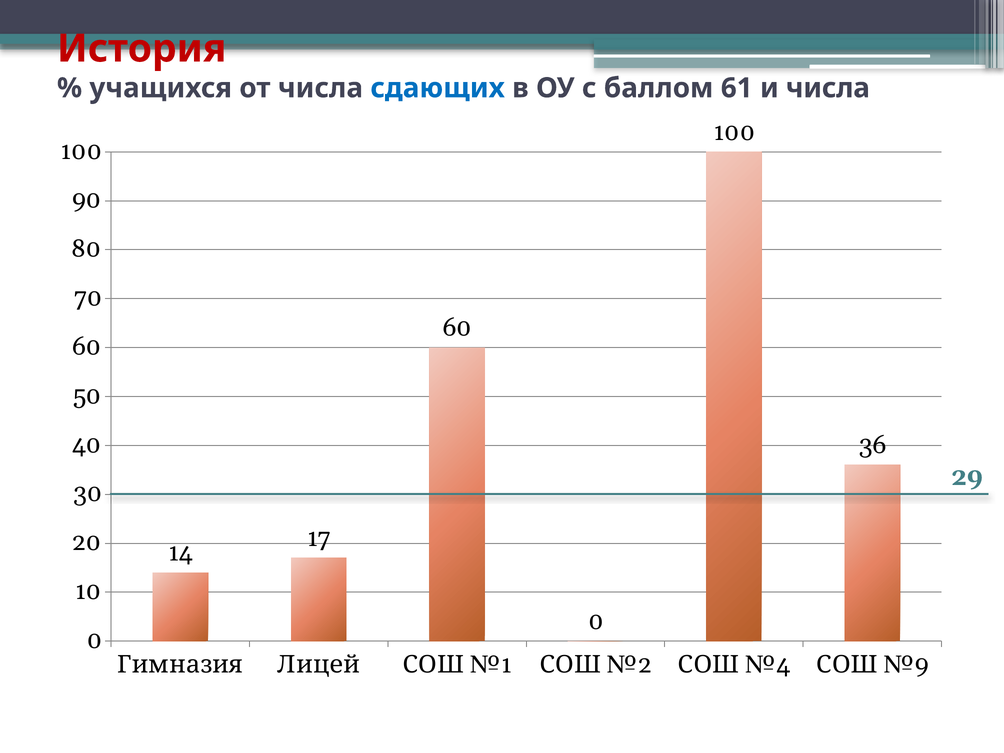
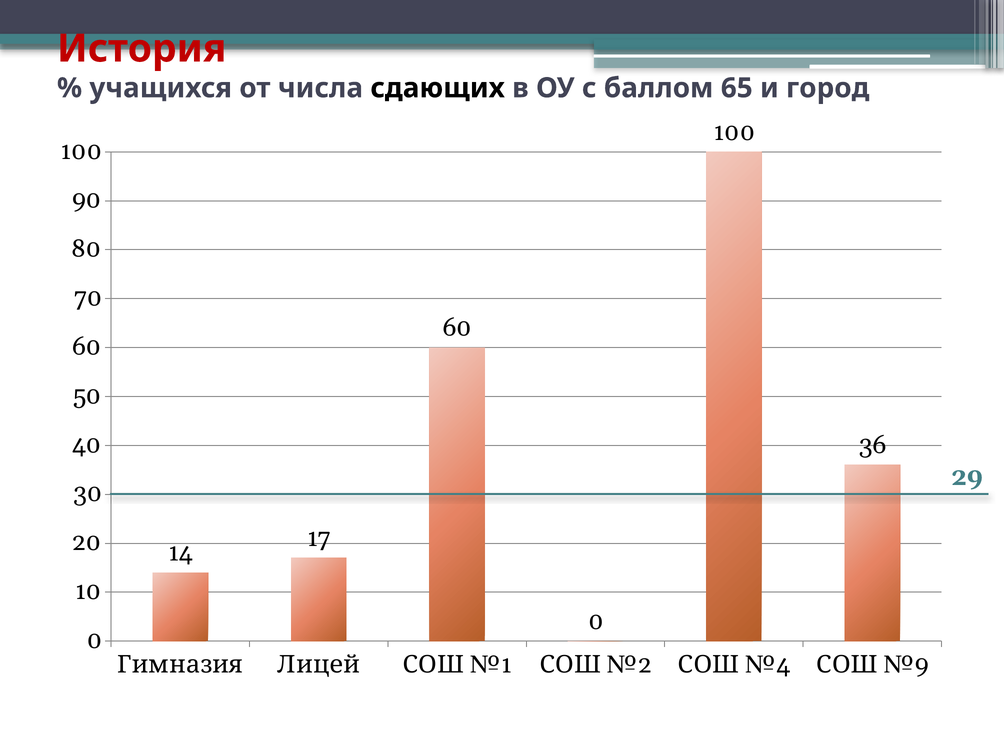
сдающих colour: blue -> black
61: 61 -> 65
и числа: числа -> город
